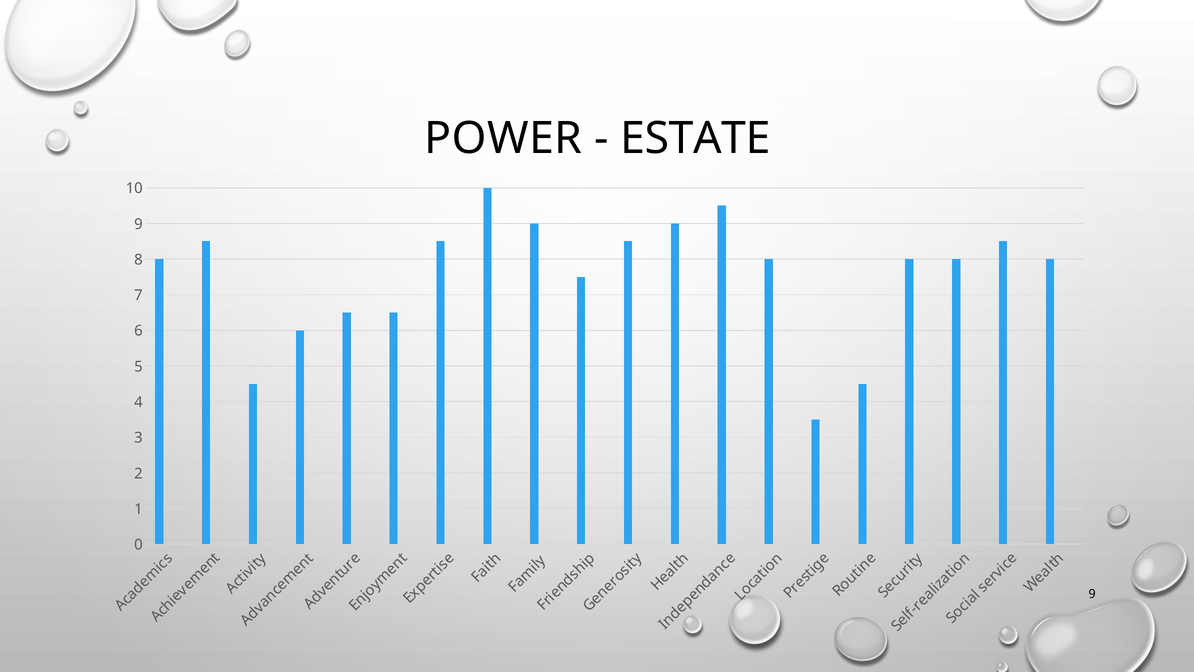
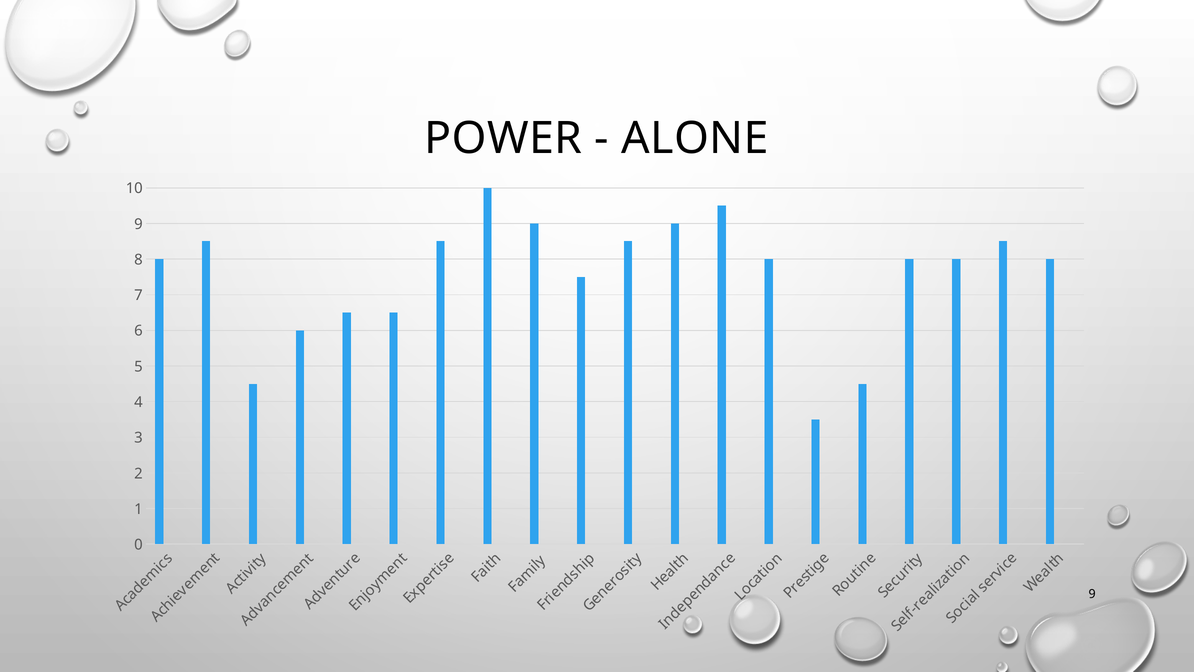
ESTATE: ESTATE -> ALONE
